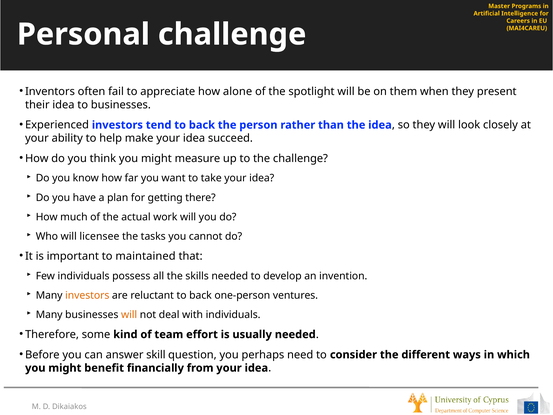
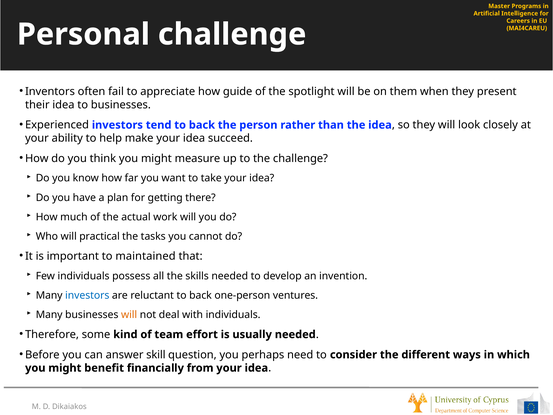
alone: alone -> guide
licensee: licensee -> practical
investors at (87, 295) colour: orange -> blue
